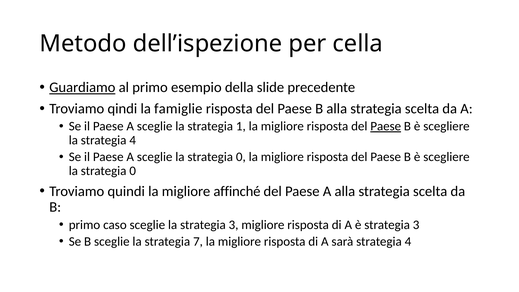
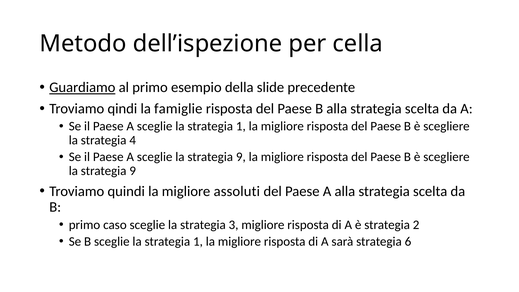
Paese at (386, 126) underline: present -> none
sceglie la strategia 0: 0 -> 9
0 at (133, 171): 0 -> 9
affinché: affinché -> assoluti
è strategia 3: 3 -> 2
7 at (198, 241): 7 -> 1
sarà strategia 4: 4 -> 6
